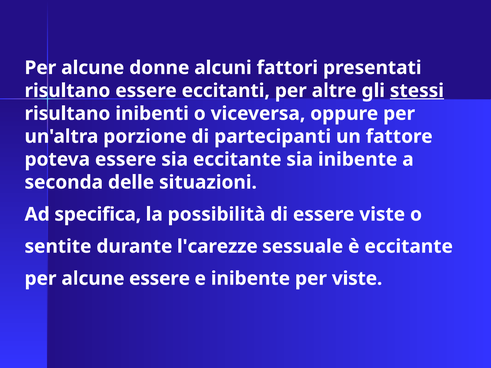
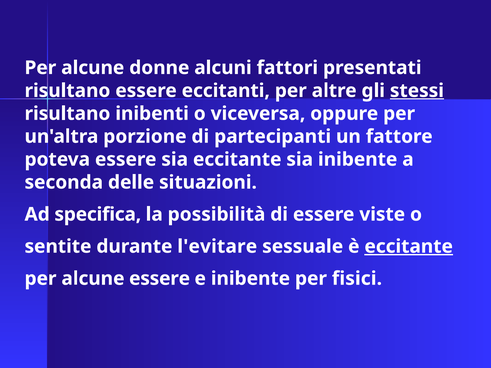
l'carezze: l'carezze -> l'evitare
eccitante at (409, 247) underline: none -> present
per viste: viste -> fisici
